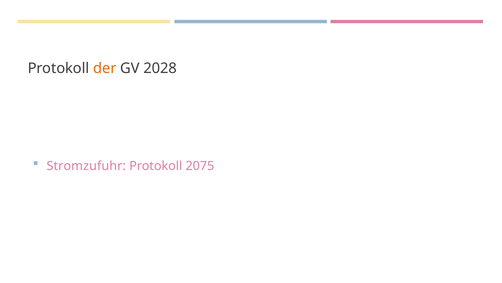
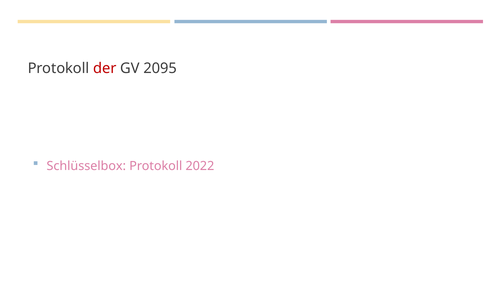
der colour: orange -> red
2028: 2028 -> 2095
Stromzufuhr: Stromzufuhr -> Schlüsselbox
2075: 2075 -> 2022
